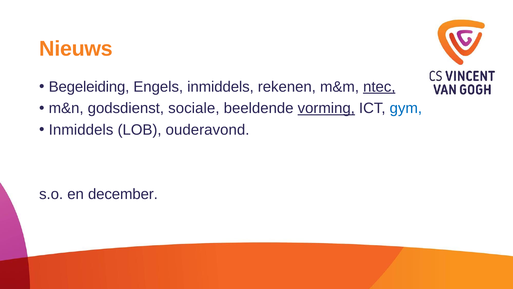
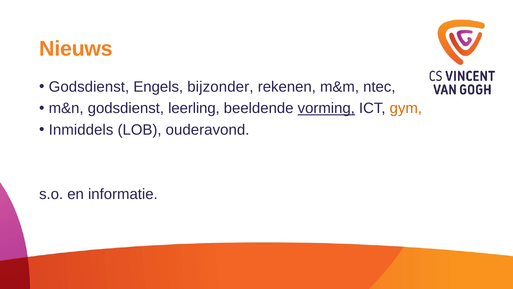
Begeleiding at (89, 87): Begeleiding -> Godsdienst
Engels inmiddels: inmiddels -> bijzonder
ntec underline: present -> none
sociale: sociale -> leerling
gym colour: blue -> orange
december: december -> informatie
